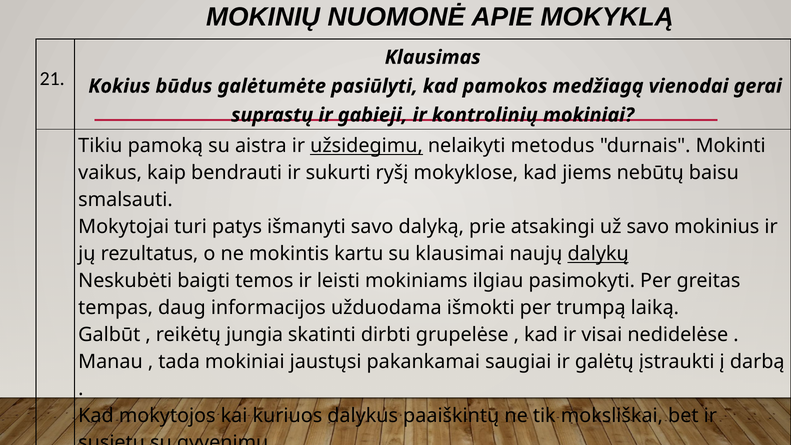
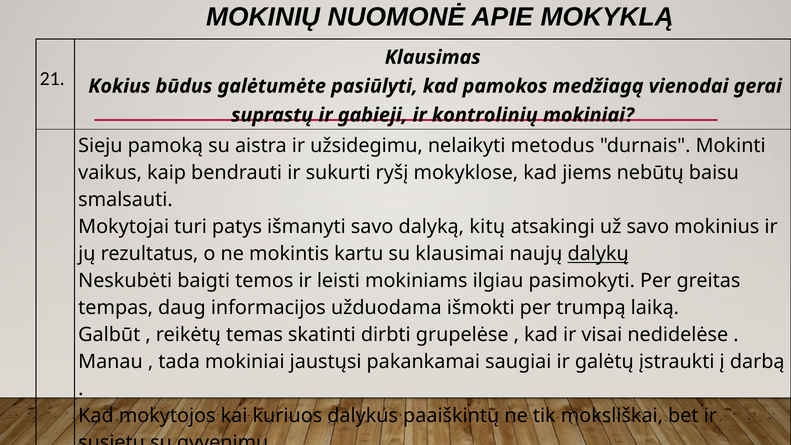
Tikiu: Tikiu -> Sieju
užsidegimu underline: present -> none
dalyką prie: prie -> kitų
jungia: jungia -> temas
